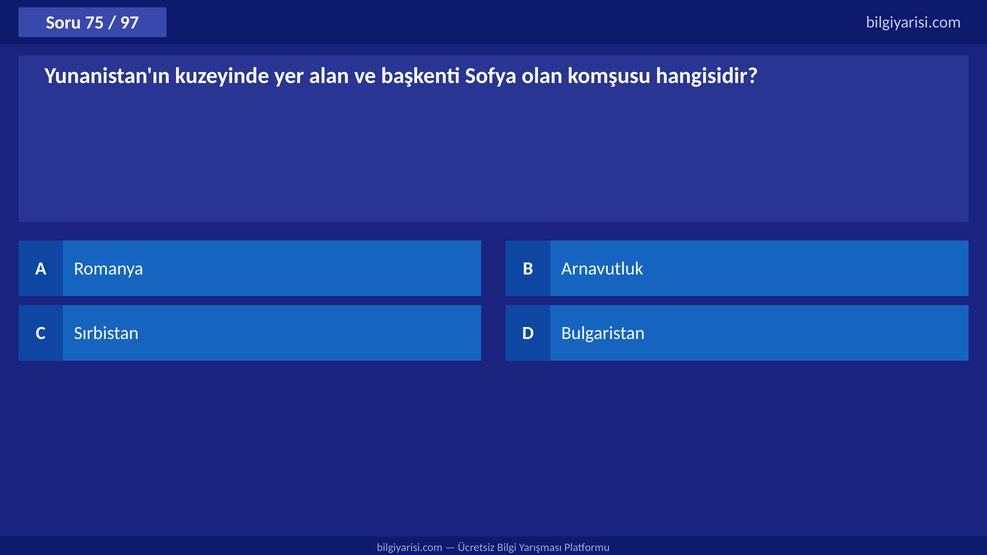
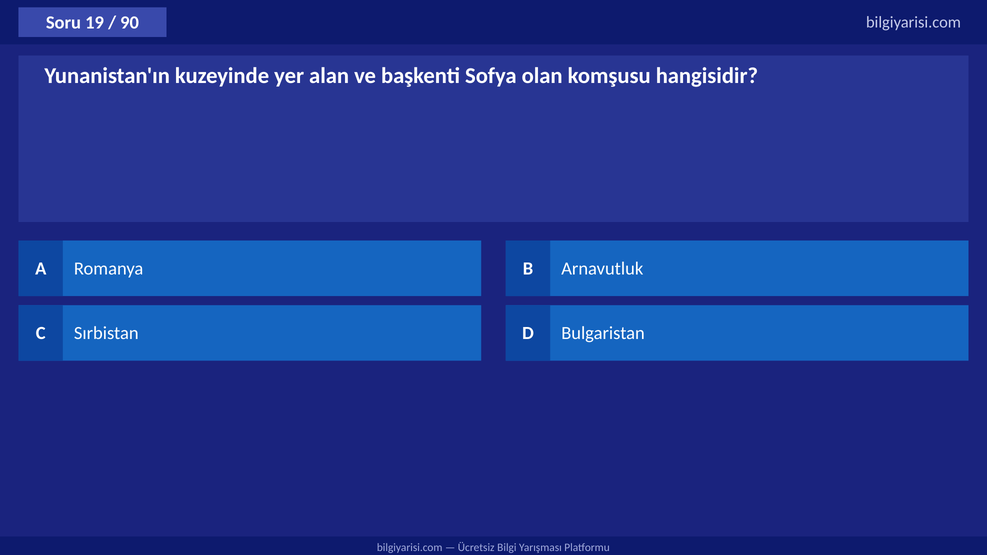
75: 75 -> 19
97: 97 -> 90
